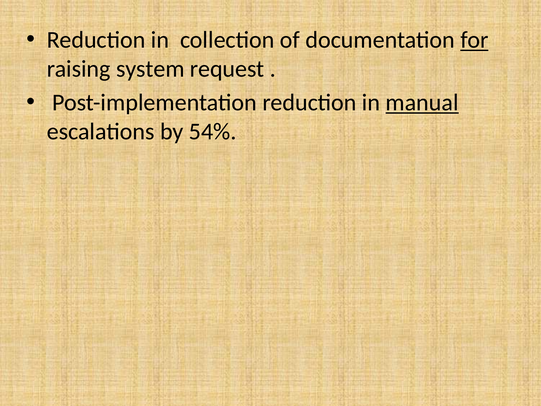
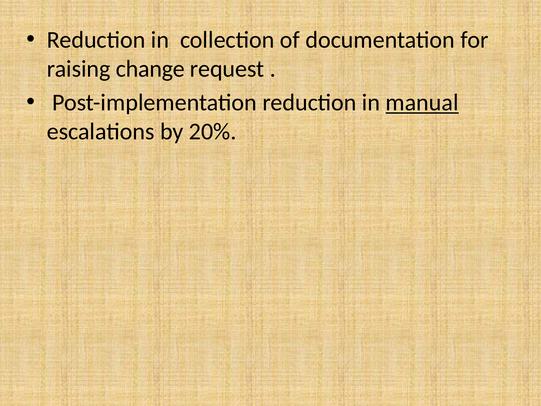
for underline: present -> none
system: system -> change
54%: 54% -> 20%
